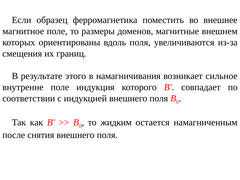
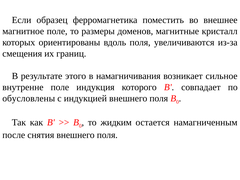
внешнем: внешнем -> кристалл
соответствии: соответствии -> обусловлены
